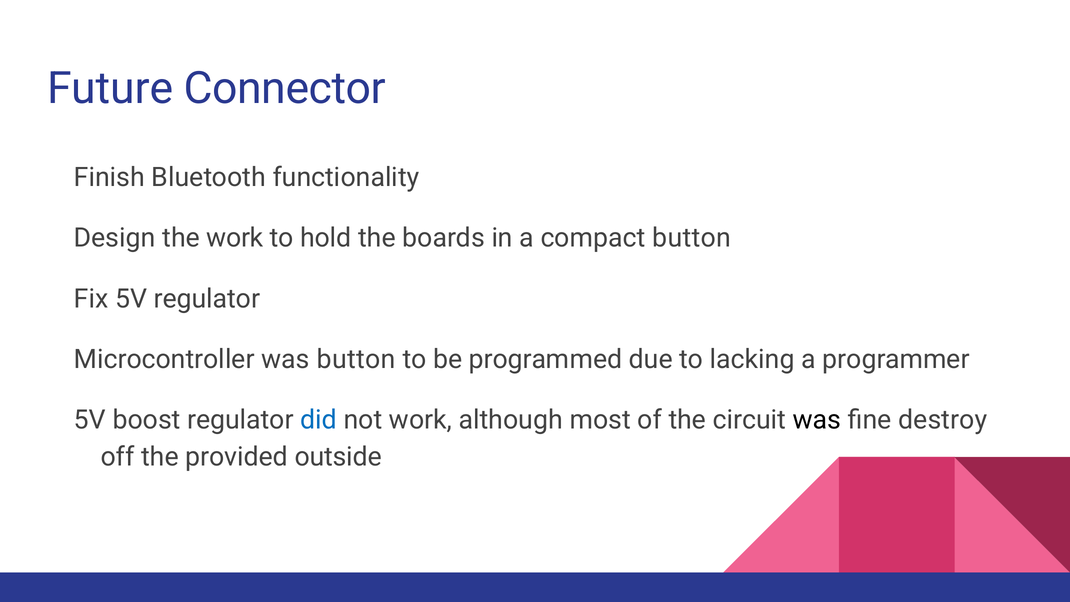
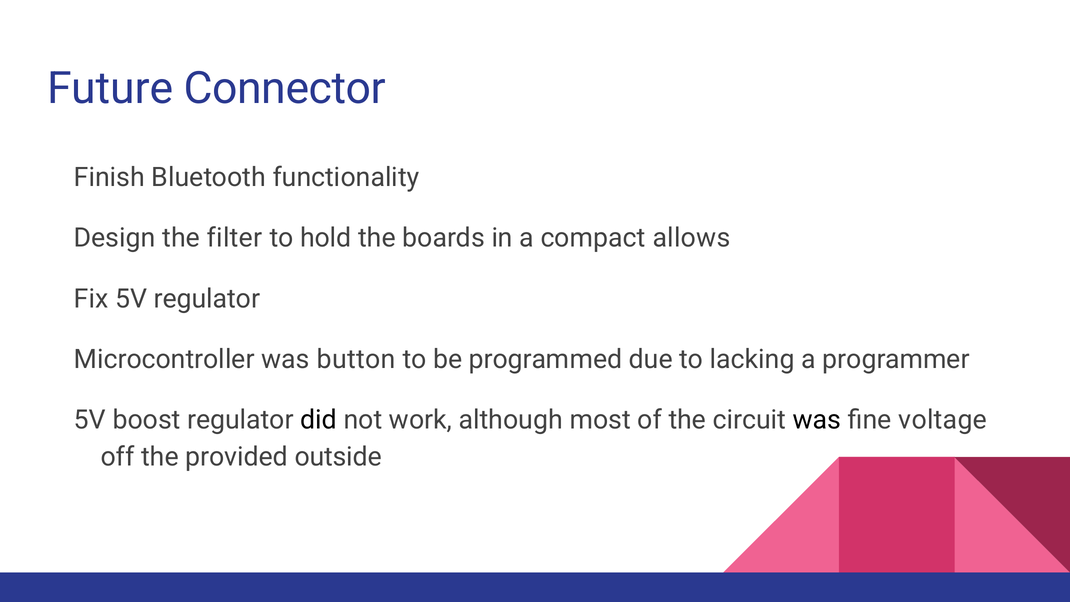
the work: work -> filter
compact button: button -> allows
did colour: blue -> black
destroy: destroy -> voltage
